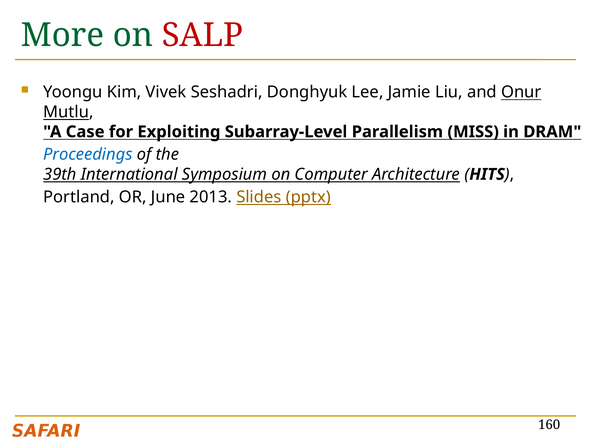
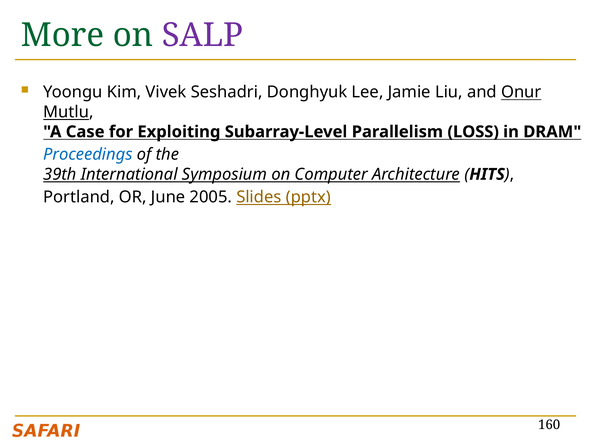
SALP colour: red -> purple
MISS: MISS -> LOSS
2013: 2013 -> 2005
